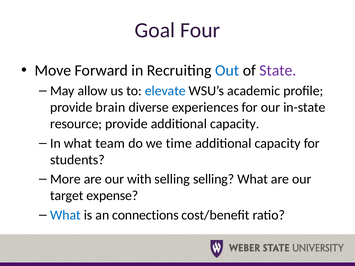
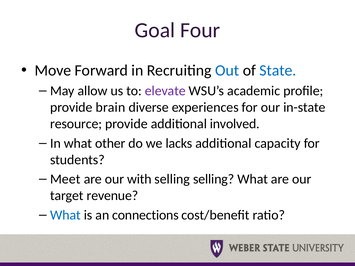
State colour: purple -> blue
elevate colour: blue -> purple
provide additional capacity: capacity -> involved
team: team -> other
time: time -> lacks
More: More -> Meet
expense: expense -> revenue
